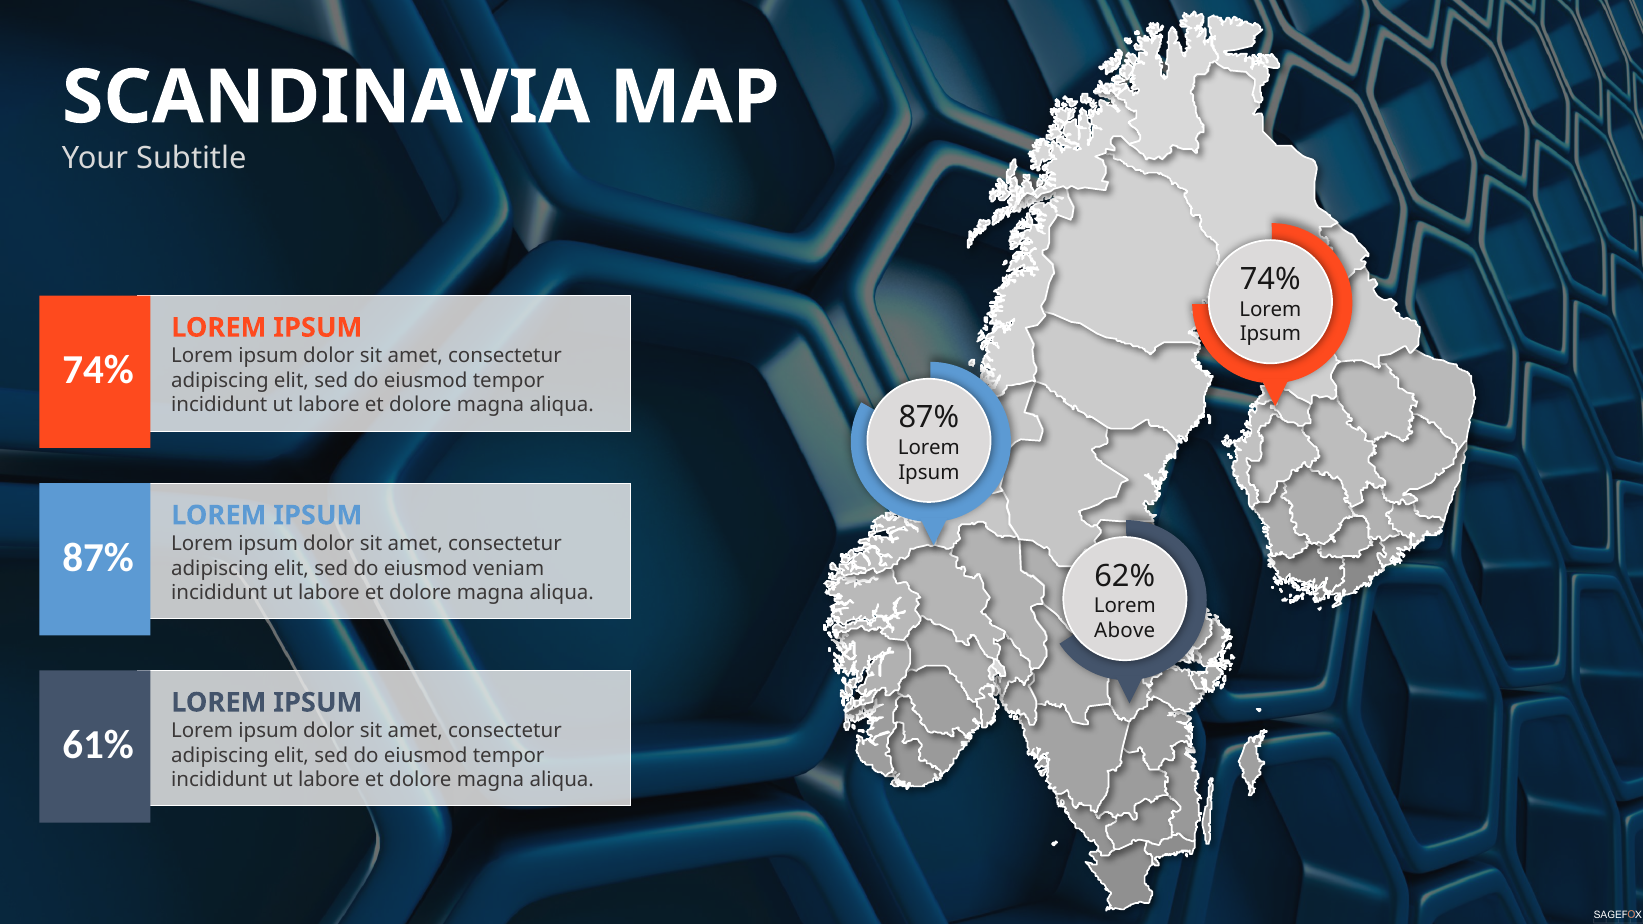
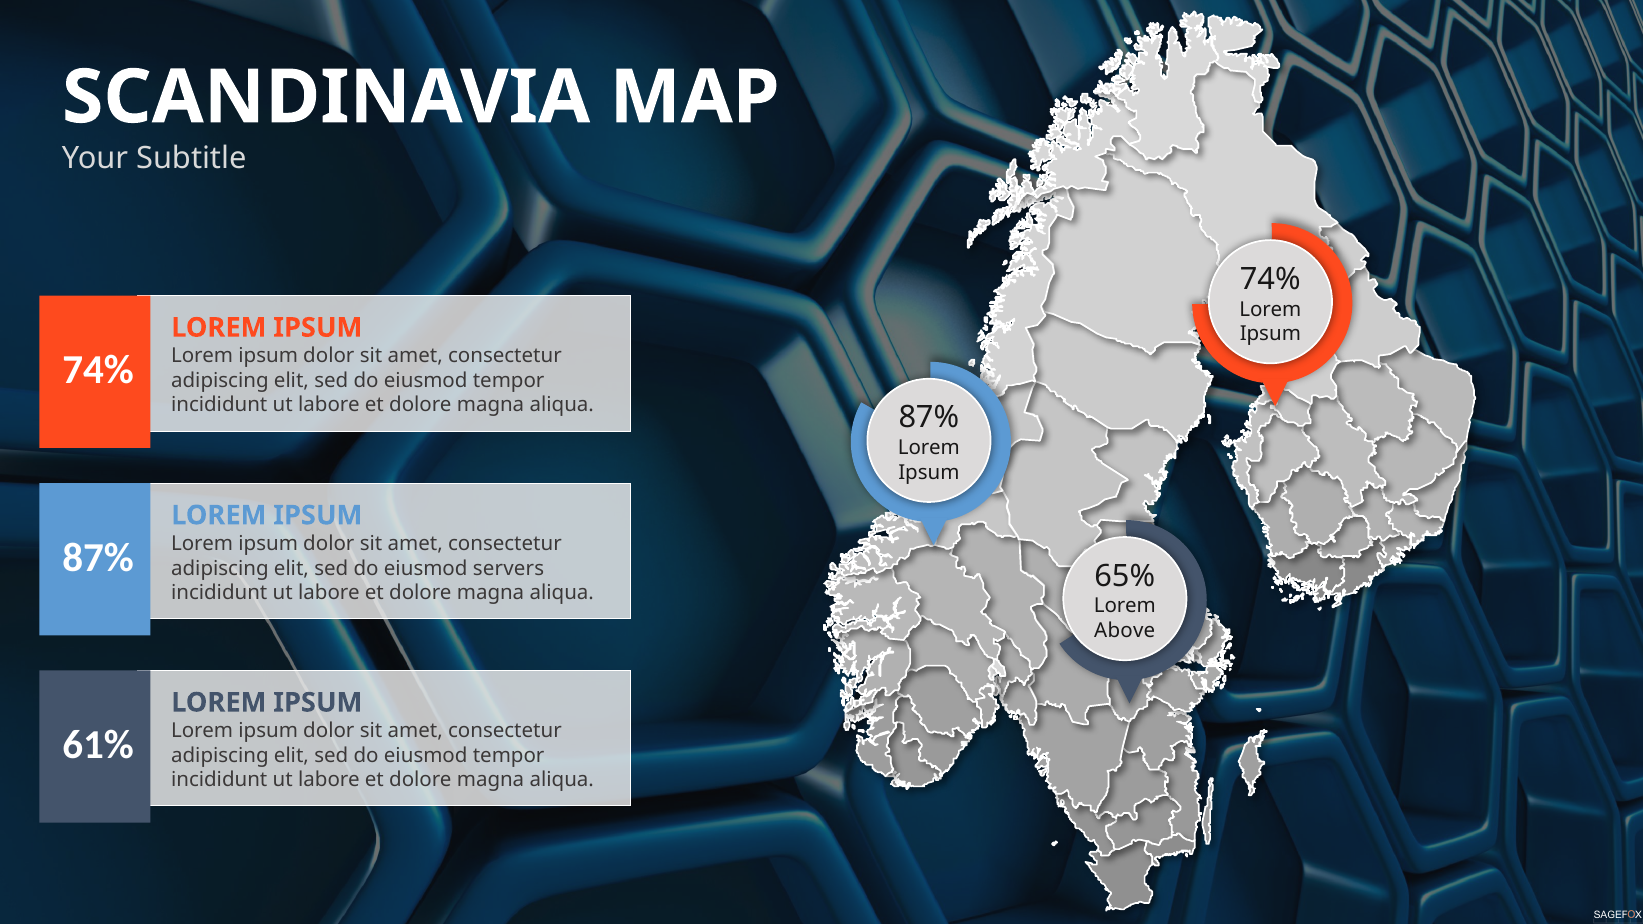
veniam: veniam -> servers
62%: 62% -> 65%
